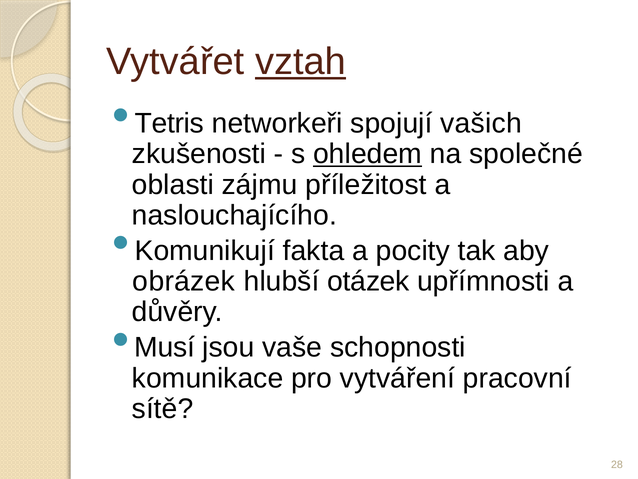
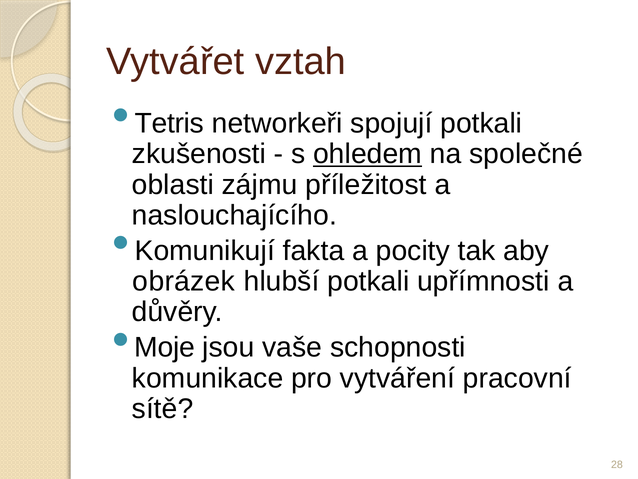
vztah underline: present -> none
spojují vašich: vašich -> potkali
hlubší otázek: otázek -> potkali
Musí: Musí -> Moje
